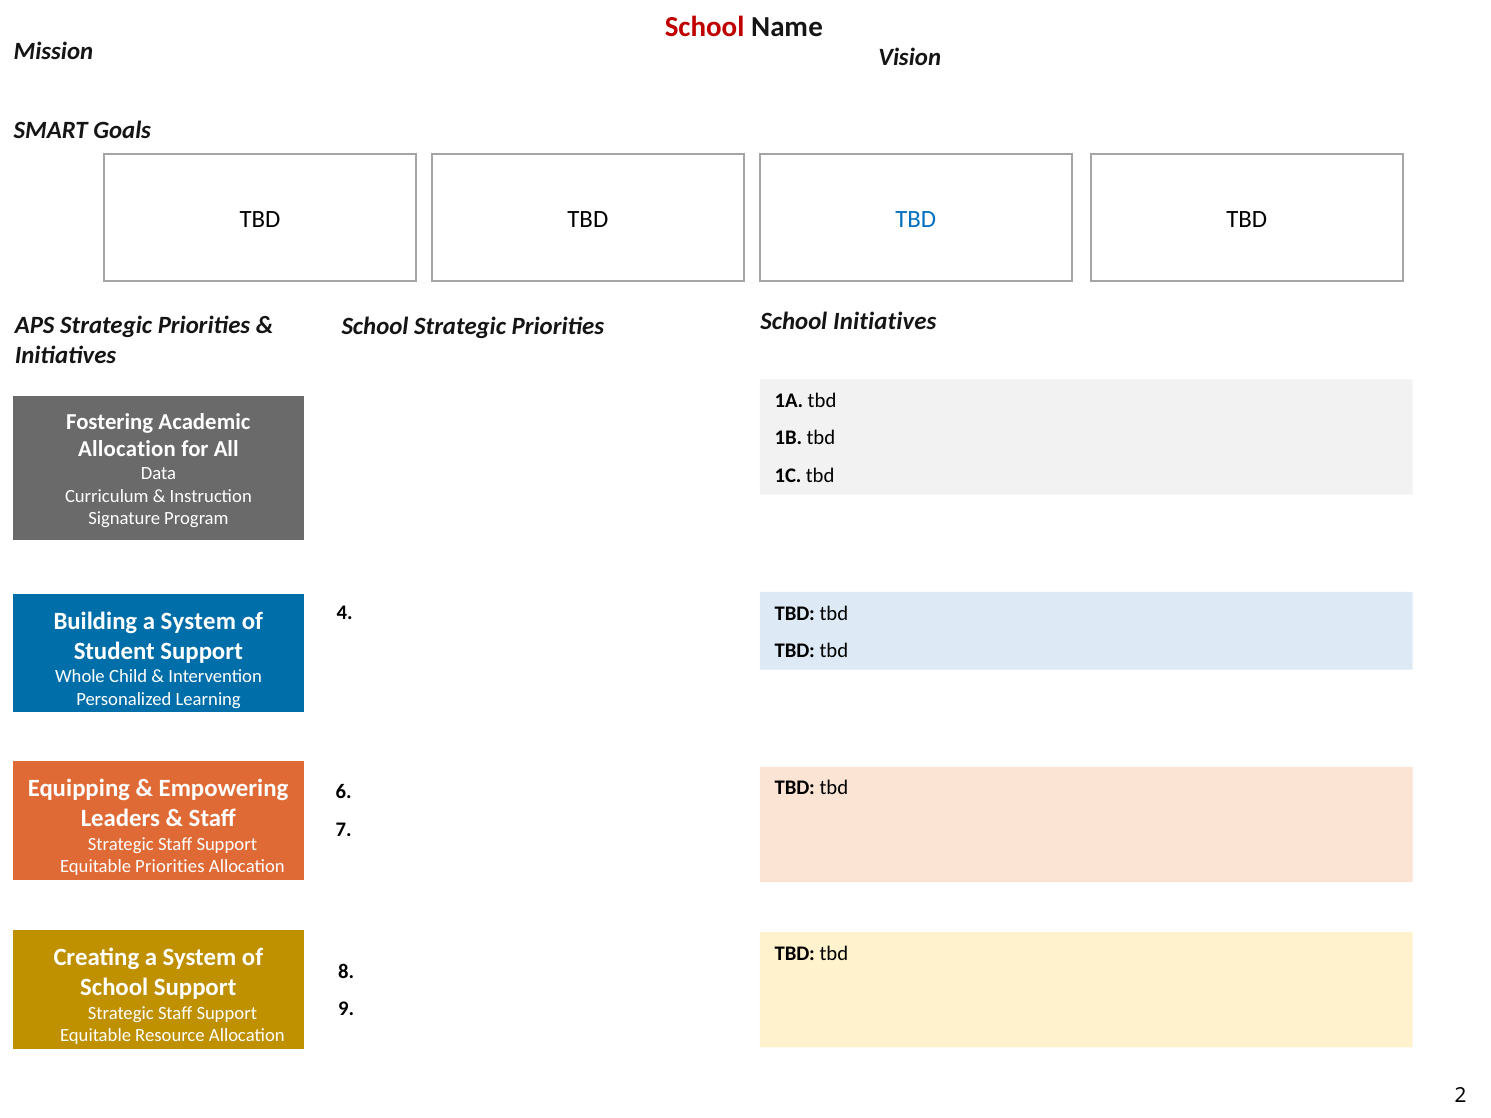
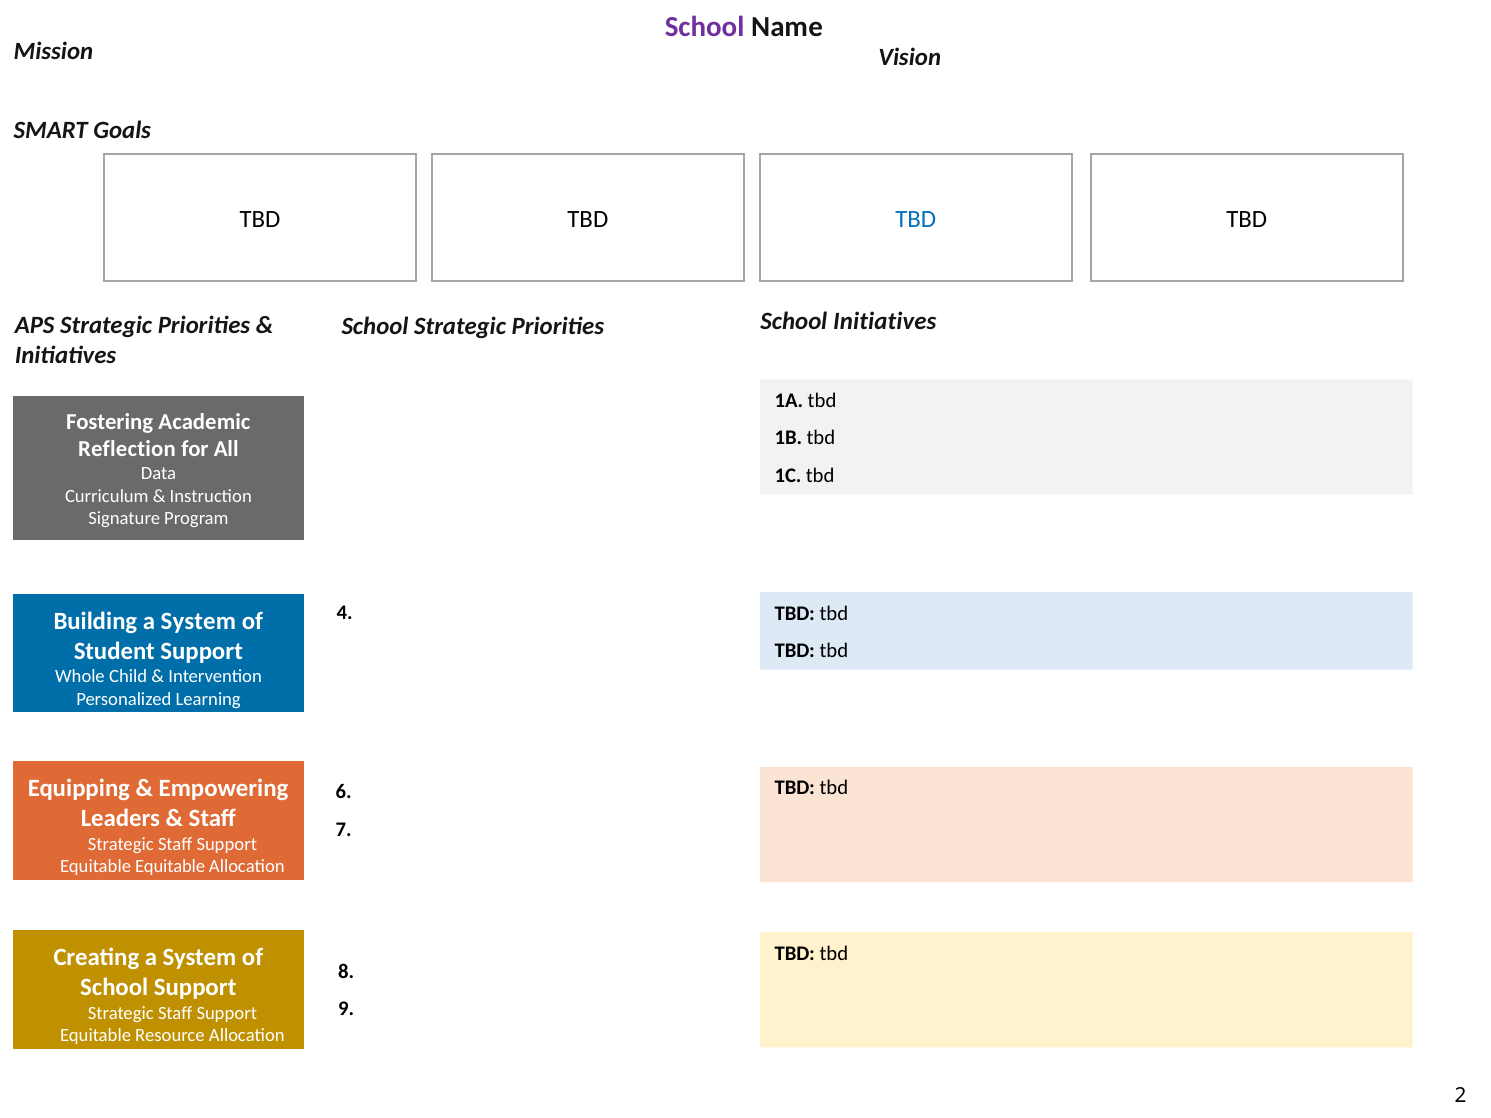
School at (705, 27) colour: red -> purple
Allocation at (127, 449): Allocation -> Reflection
Equitable Priorities: Priorities -> Equitable
